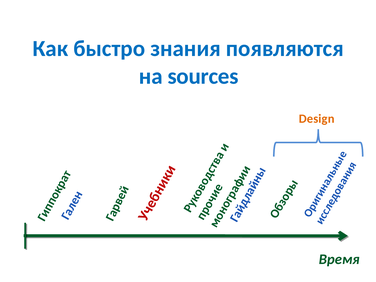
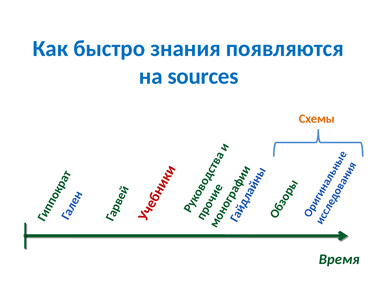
Design: Design -> Схемы
